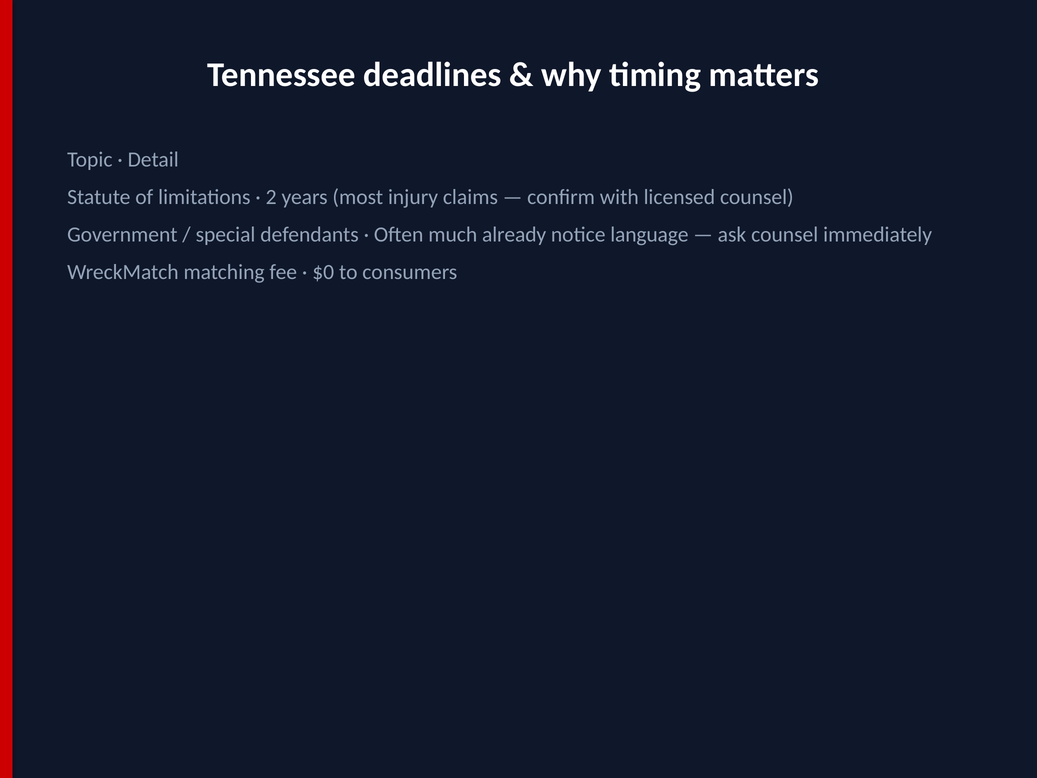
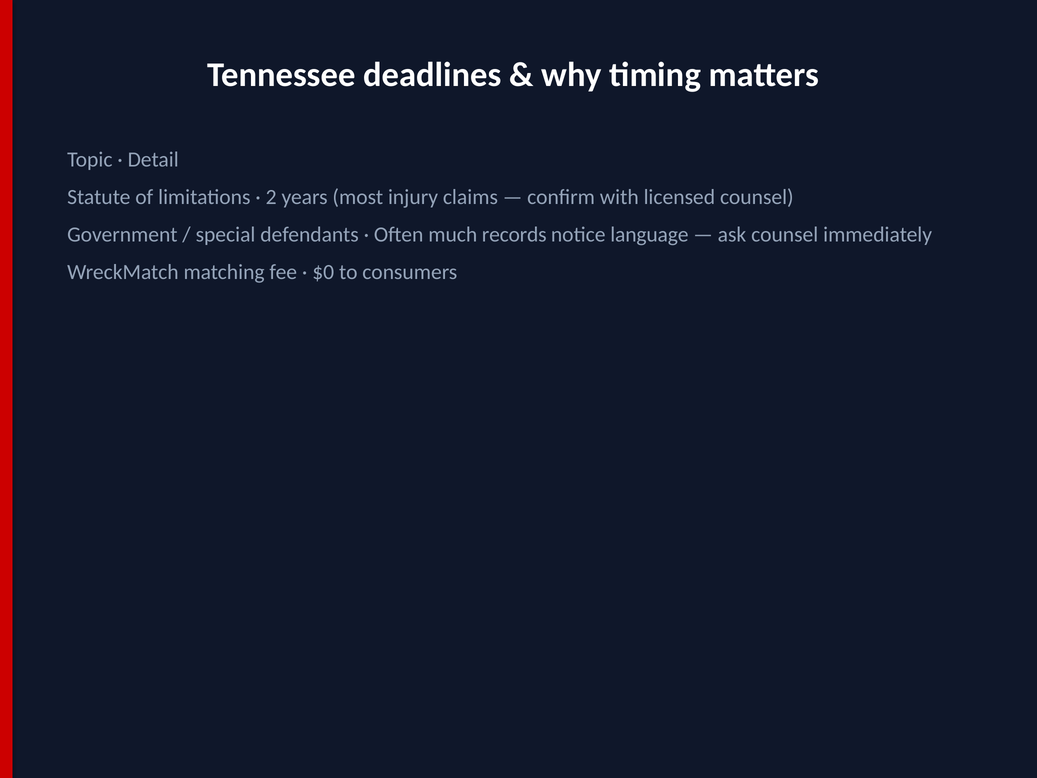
already: already -> records
